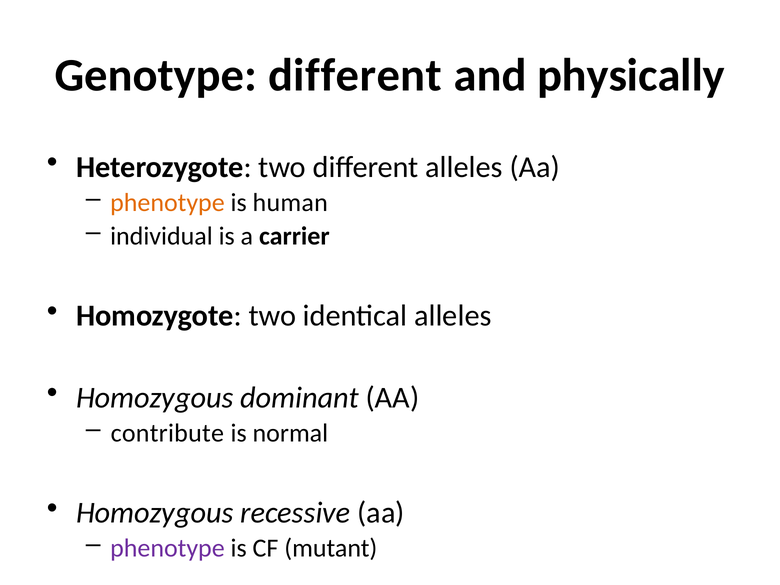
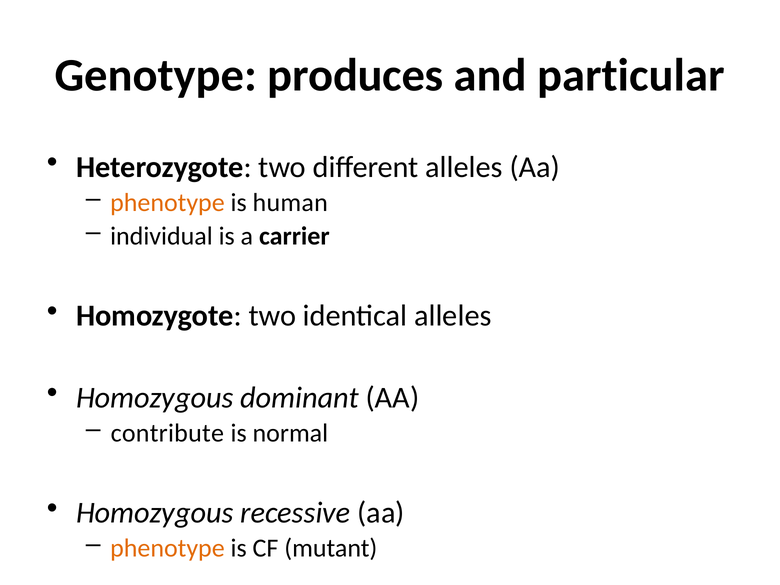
Genotype different: different -> produces
physically: physically -> particular
phenotype at (167, 548) colour: purple -> orange
